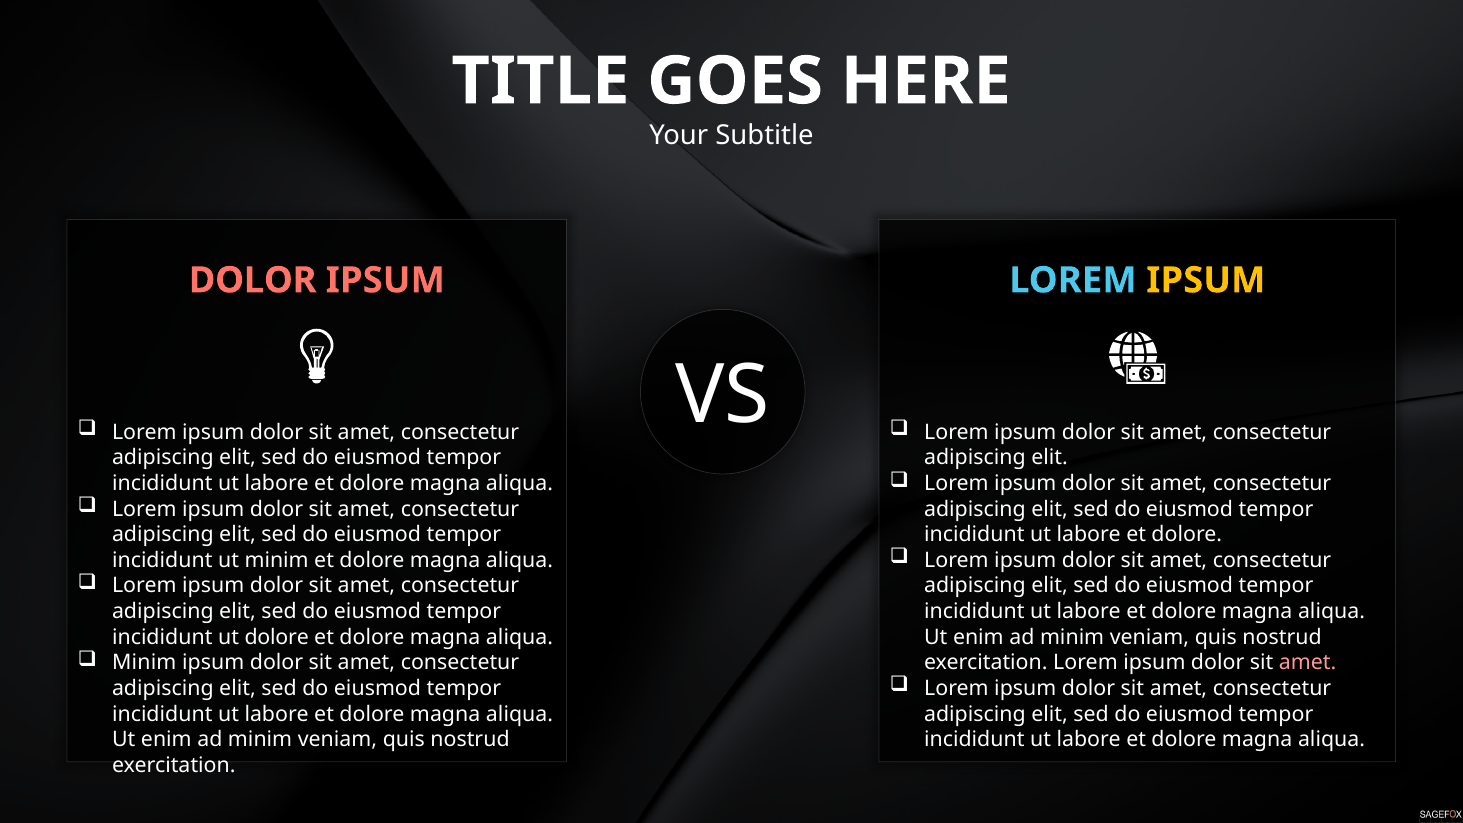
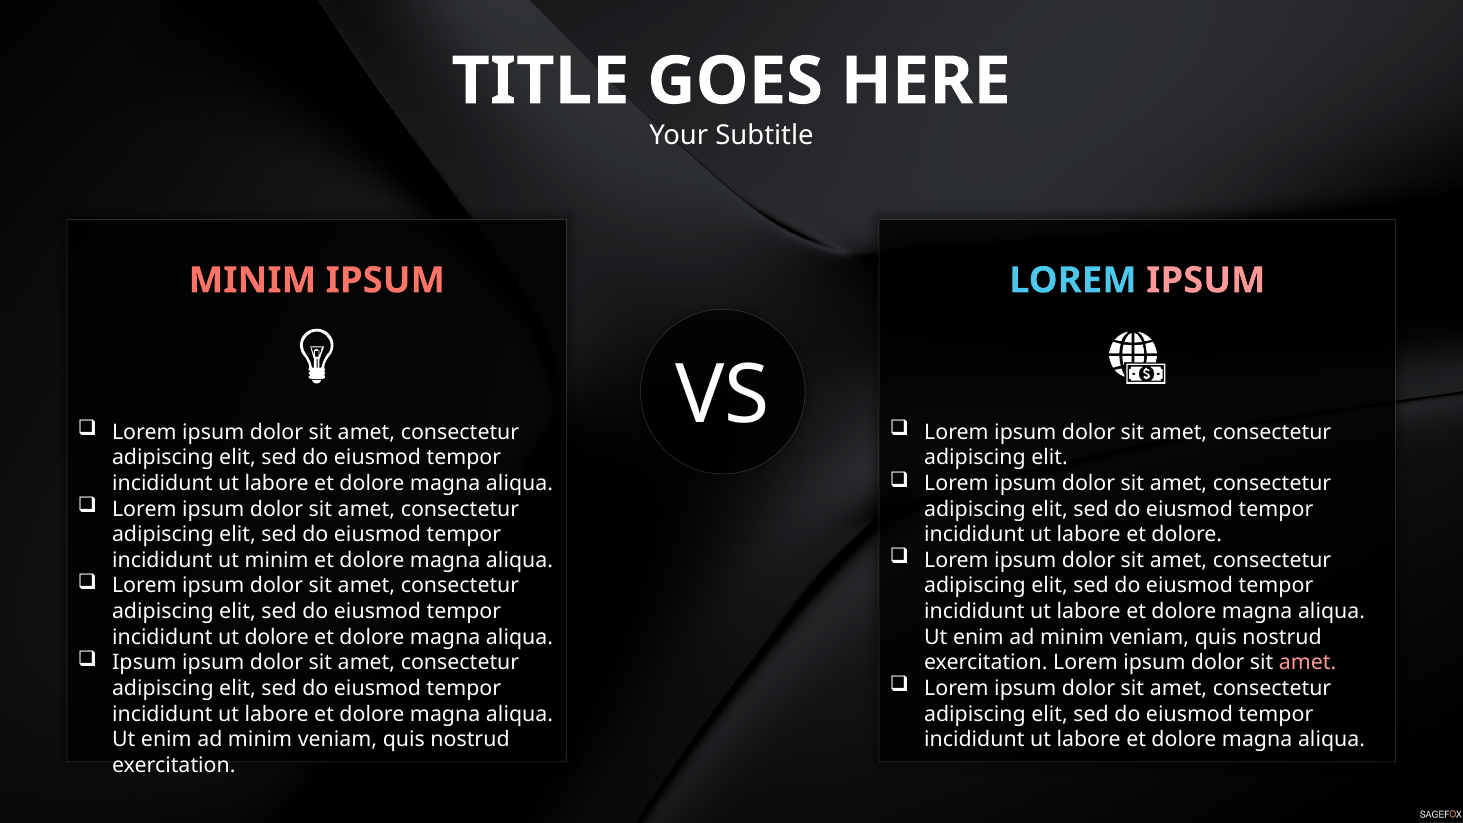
DOLOR at (253, 280): DOLOR -> MINIM
IPSUM at (1206, 280) colour: yellow -> pink
Minim at (144, 663): Minim -> Ipsum
